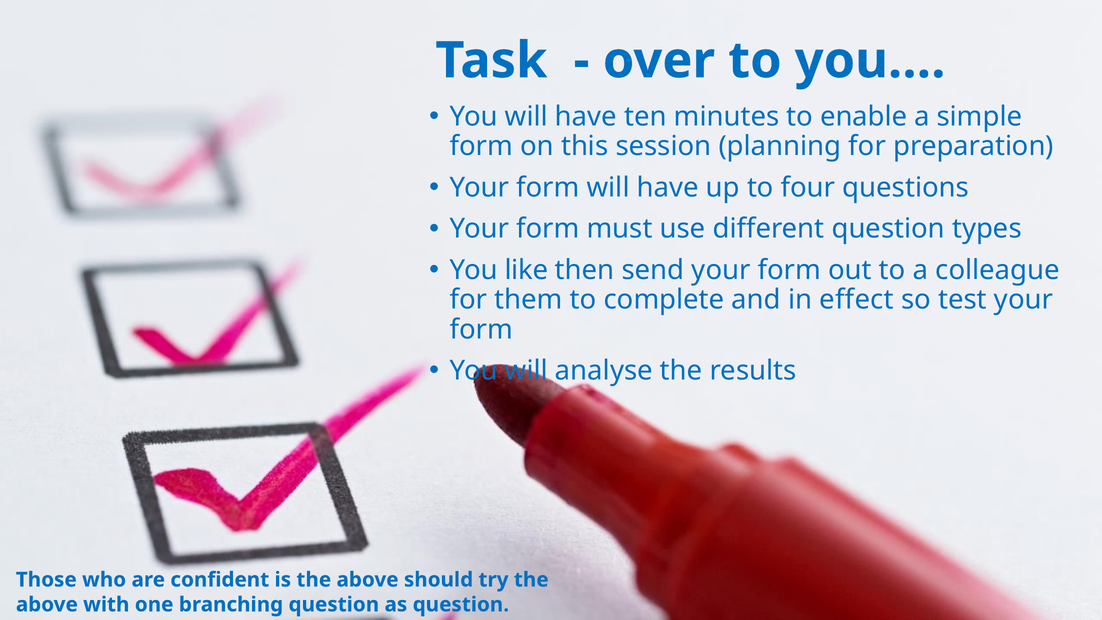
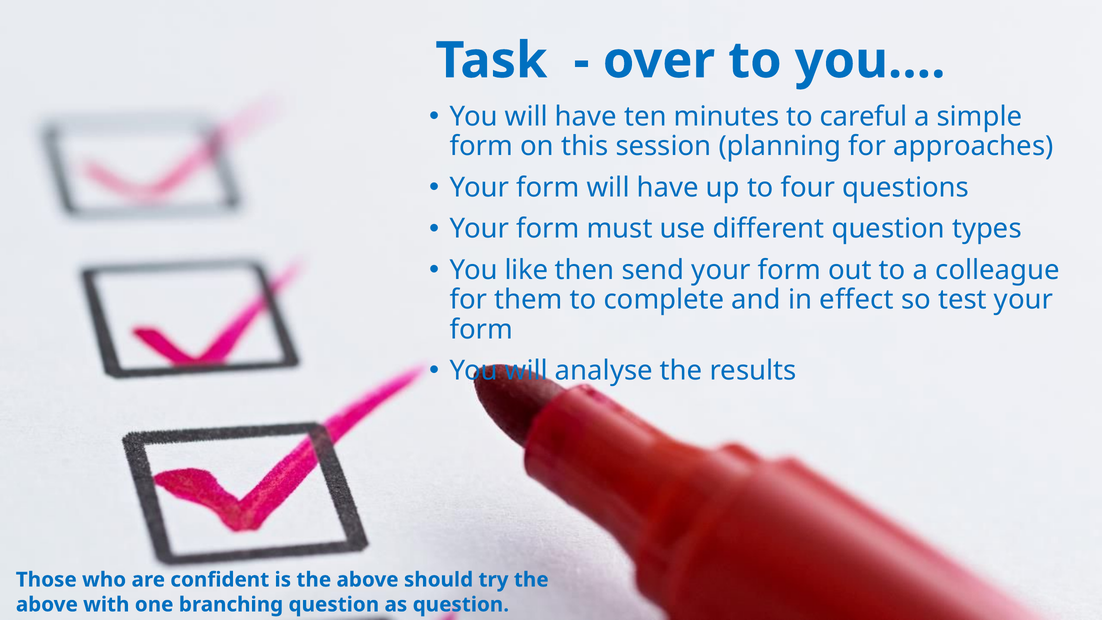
enable: enable -> careful
preparation: preparation -> approaches
